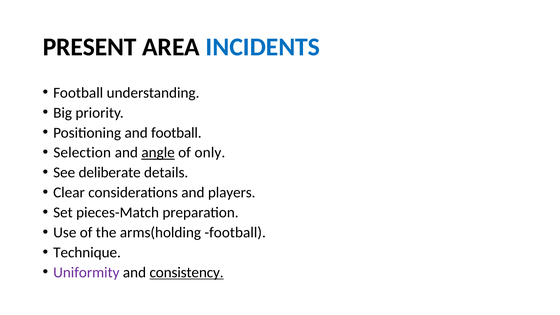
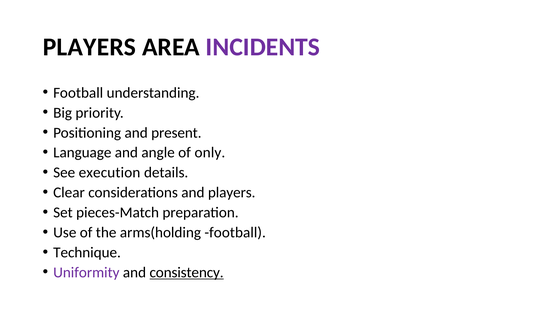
PRESENT at (90, 47): PRESENT -> PLAYERS
INCIDENTS colour: blue -> purple
and football: football -> present
Selection: Selection -> Language
angle underline: present -> none
deliberate: deliberate -> execution
